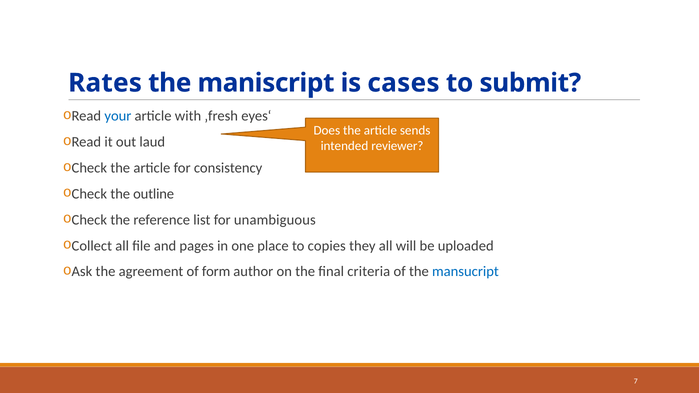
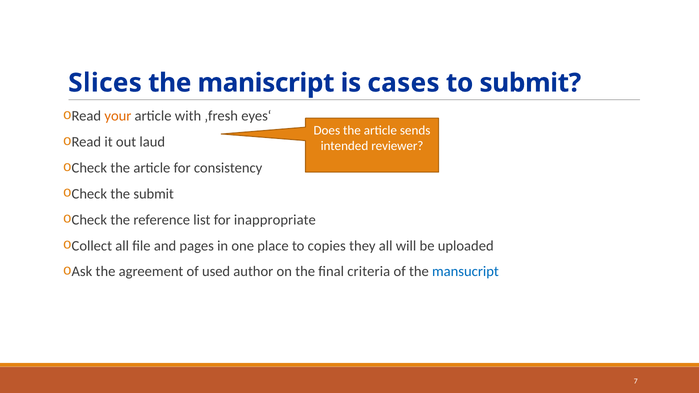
Rates: Rates -> Slices
your colour: blue -> orange
the outline: outline -> submit
unambiguous: unambiguous -> inappropriate
form: form -> used
